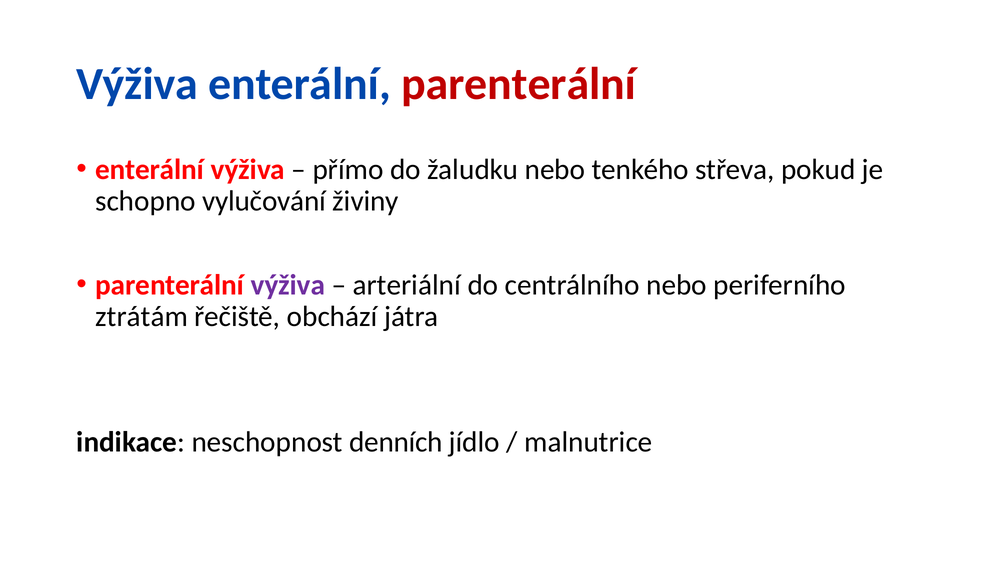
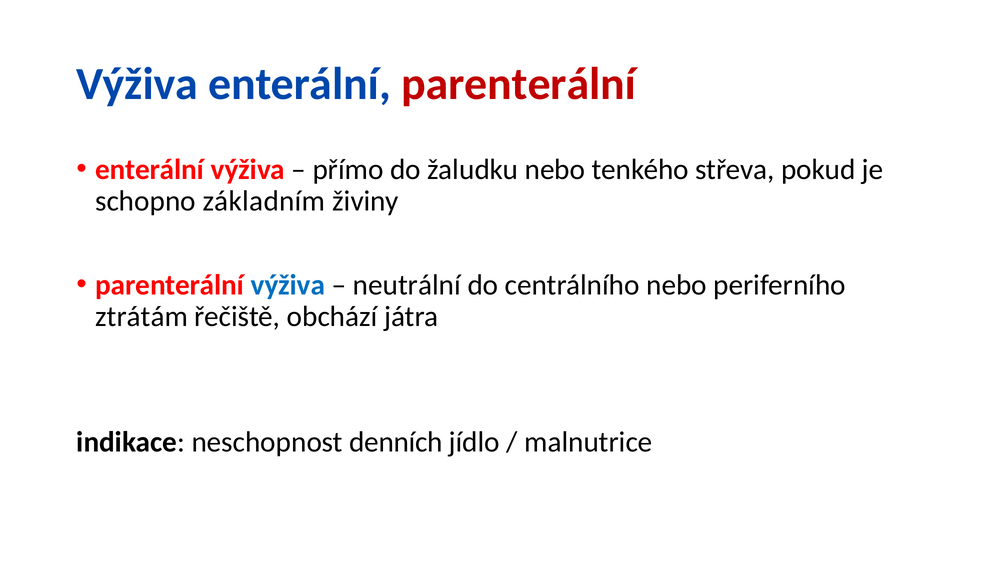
vylučování: vylučování -> základním
výživa at (288, 285) colour: purple -> blue
arteriální: arteriální -> neutrální
